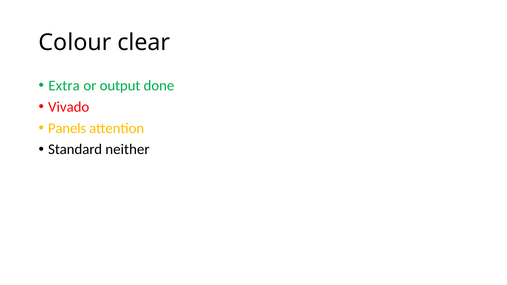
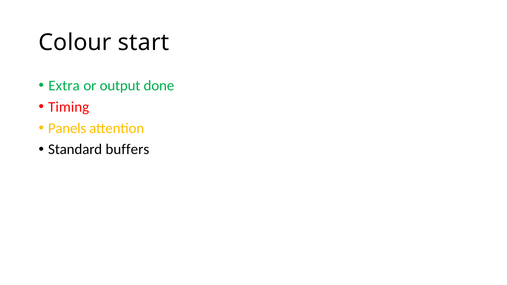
clear: clear -> start
Vivado: Vivado -> Timing
neither: neither -> buffers
